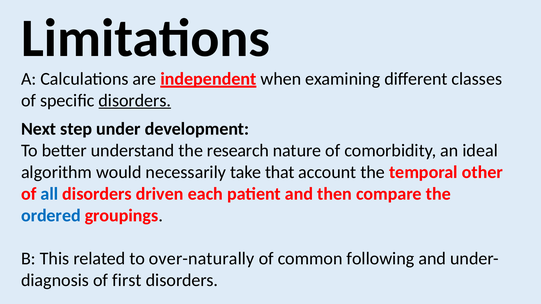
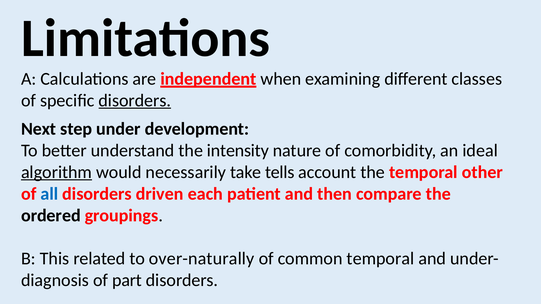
research: research -> intensity
algorithm underline: none -> present
that: that -> tells
ordered colour: blue -> black
common following: following -> temporal
first: first -> part
